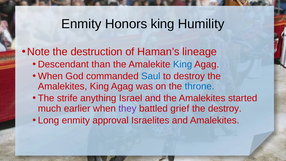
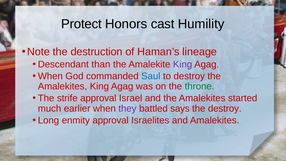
Enmity at (81, 24): Enmity -> Protect
Honors king: king -> cast
King at (183, 64) colour: blue -> purple
throne colour: blue -> green
strife anything: anything -> approval
grief: grief -> says
